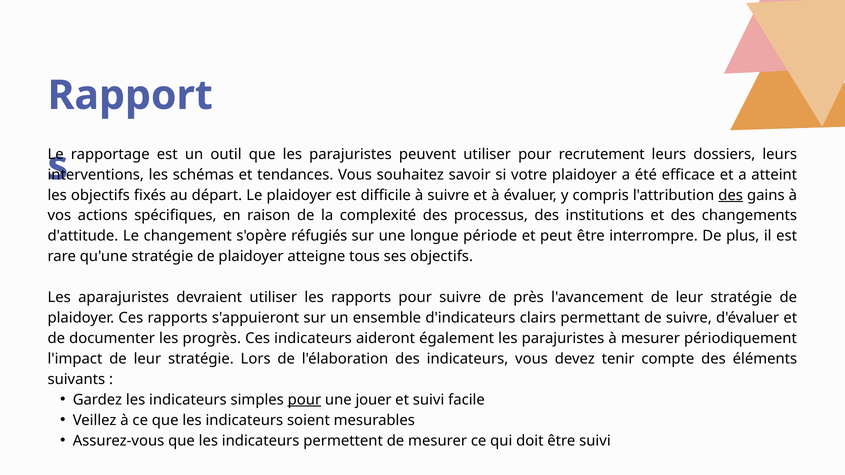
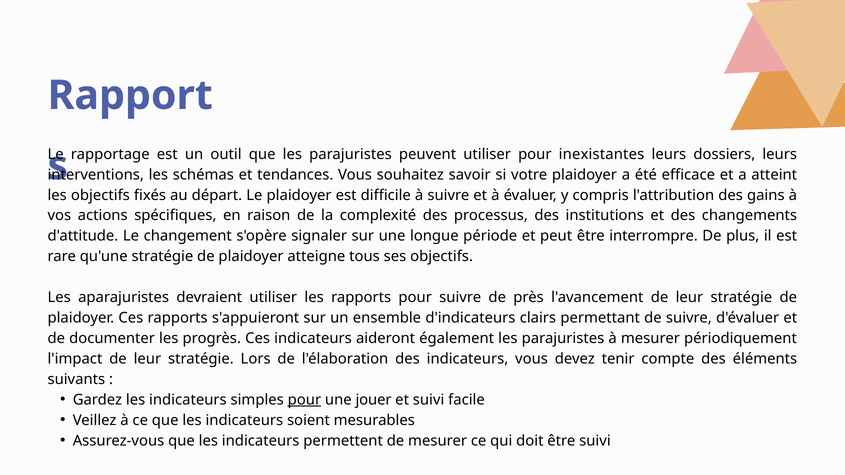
recrutement: recrutement -> inexistantes
des at (731, 195) underline: present -> none
réfugiés: réfugiés -> signaler
